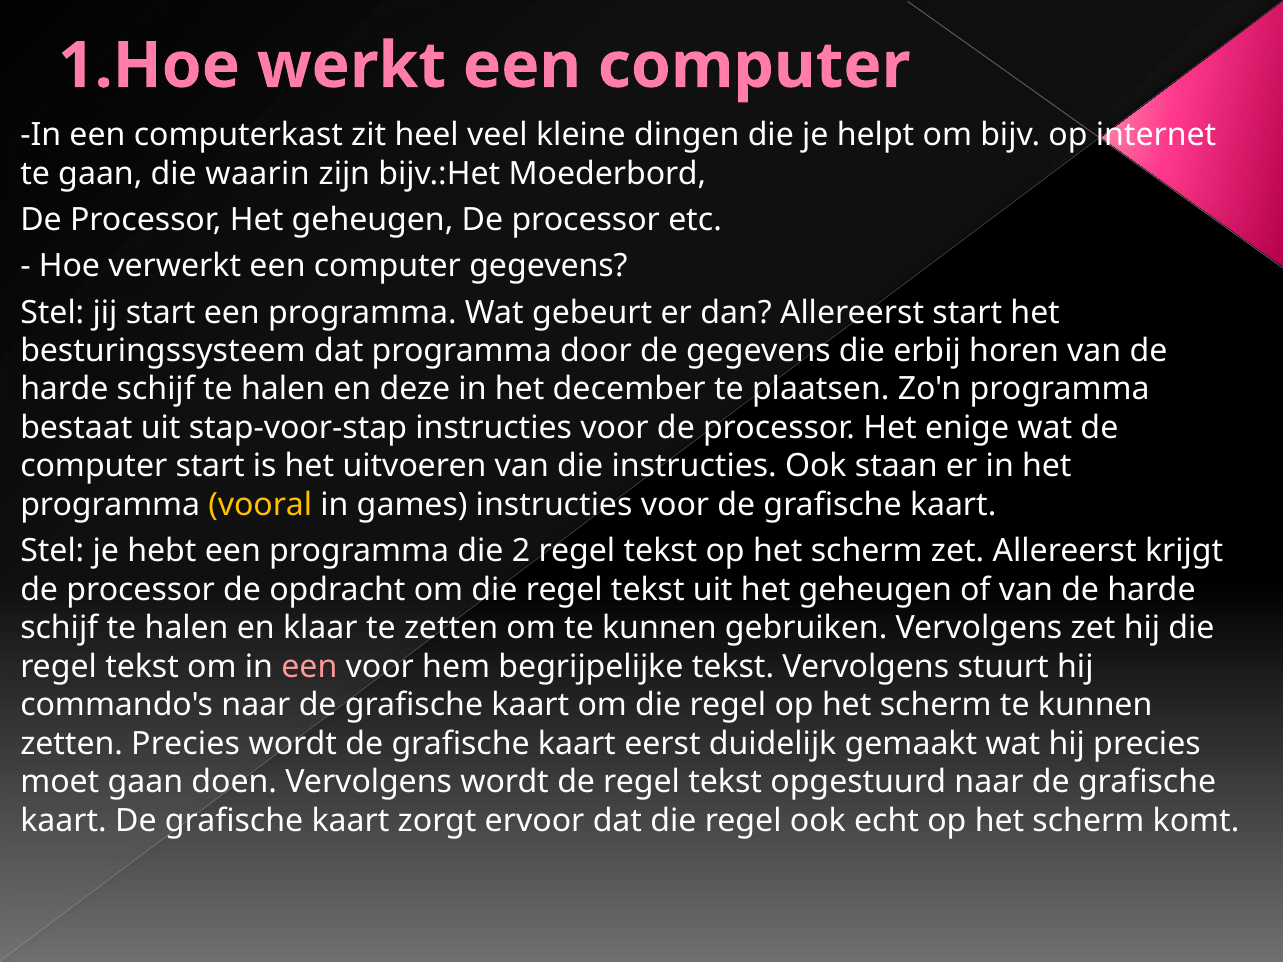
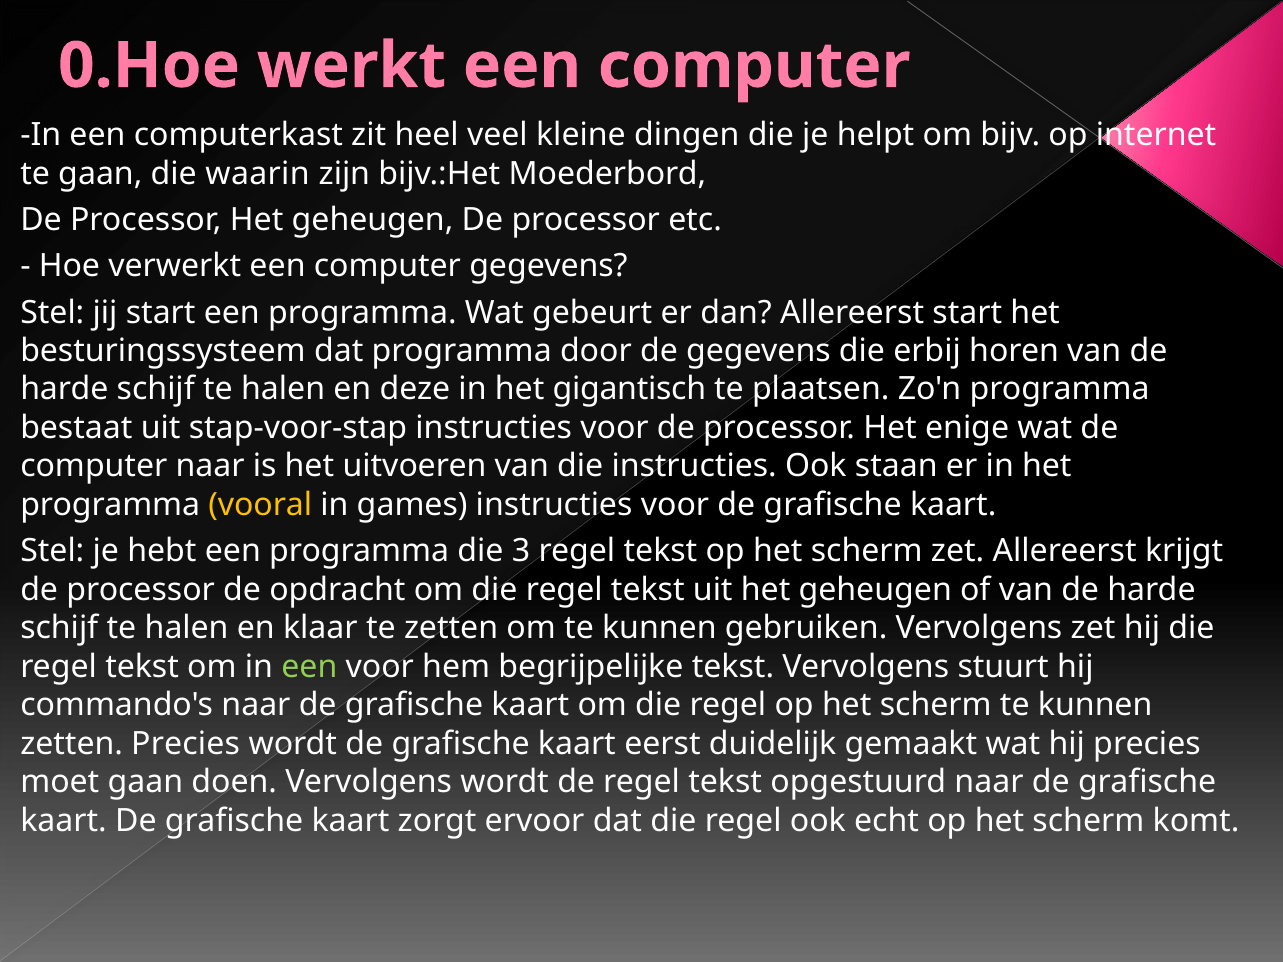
1.Hoe: 1.Hoe -> 0.Hoe
december: december -> gigantisch
computer start: start -> naar
2: 2 -> 3
een at (309, 667) colour: pink -> light green
